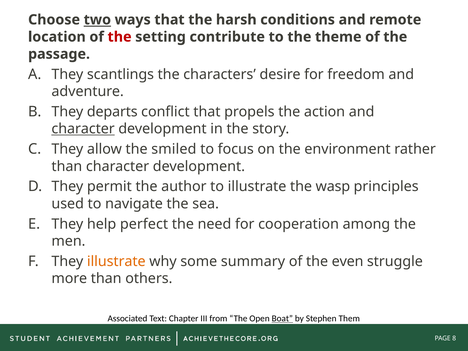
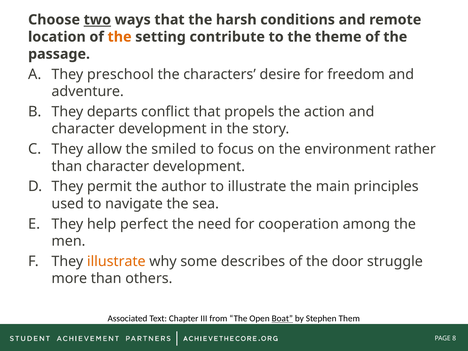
the at (120, 37) colour: red -> orange
scantlings: scantlings -> preschool
character at (83, 129) underline: present -> none
wasp: wasp -> main
summary: summary -> describes
even: even -> door
